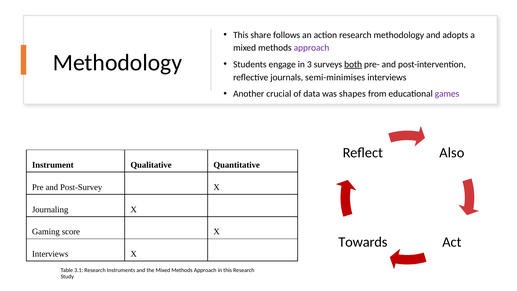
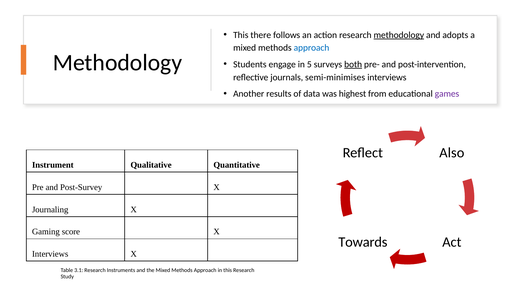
share: share -> there
methodology at (399, 35) underline: none -> present
approach at (312, 48) colour: purple -> blue
3: 3 -> 5
crucial: crucial -> results
shapes: shapes -> highest
